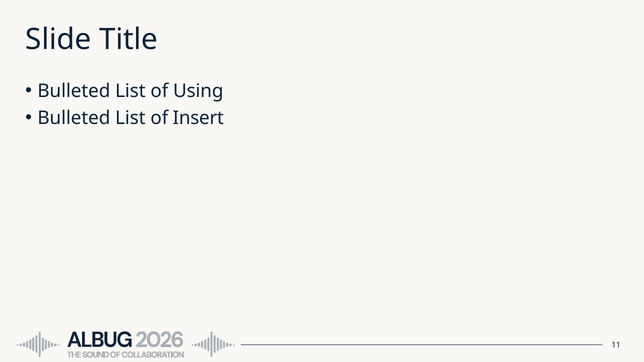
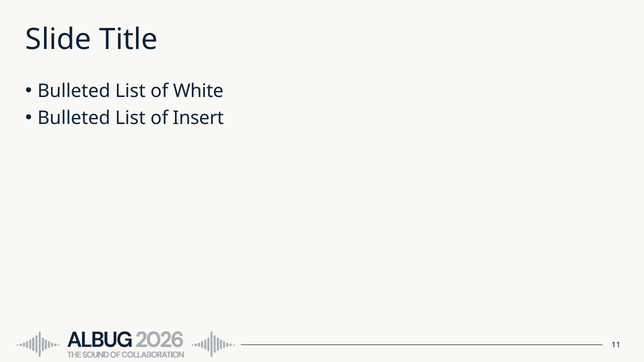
Using: Using -> White
